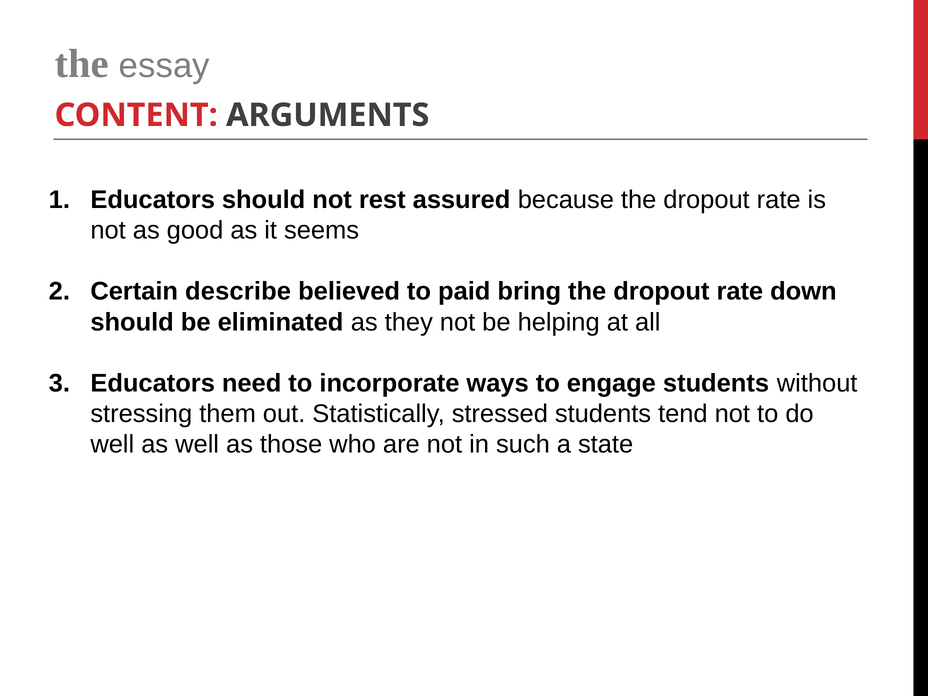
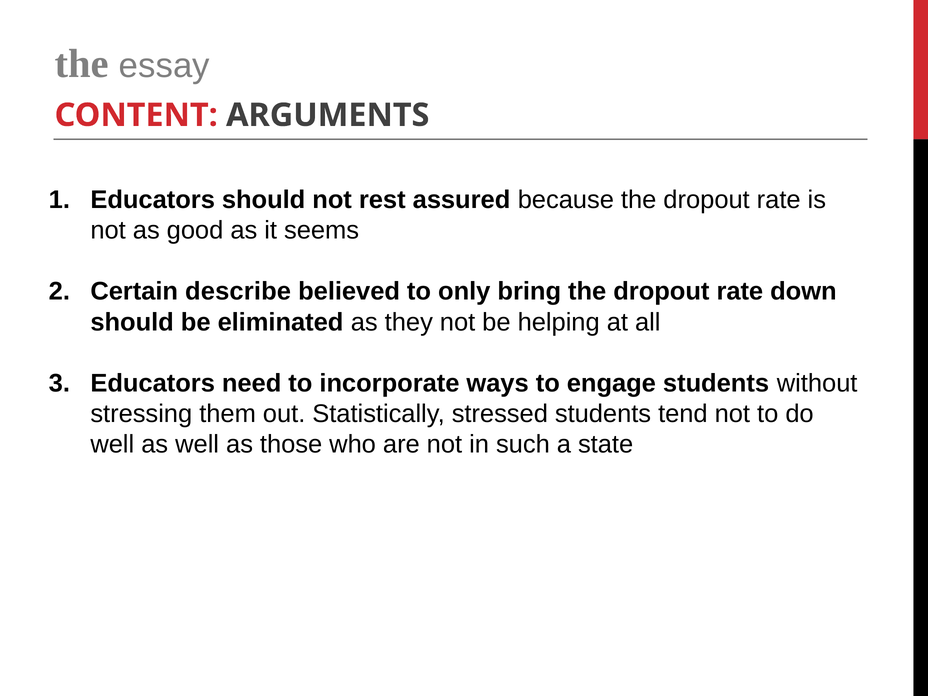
paid: paid -> only
